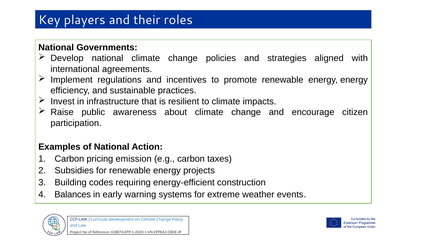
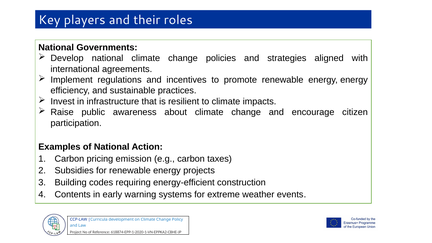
Balances: Balances -> Contents
